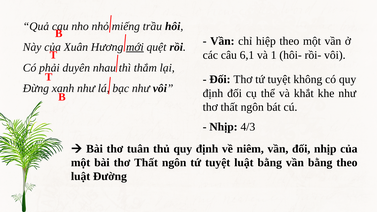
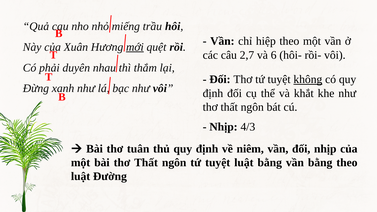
6,1: 6,1 -> 2,7
1: 1 -> 6
không underline: none -> present
